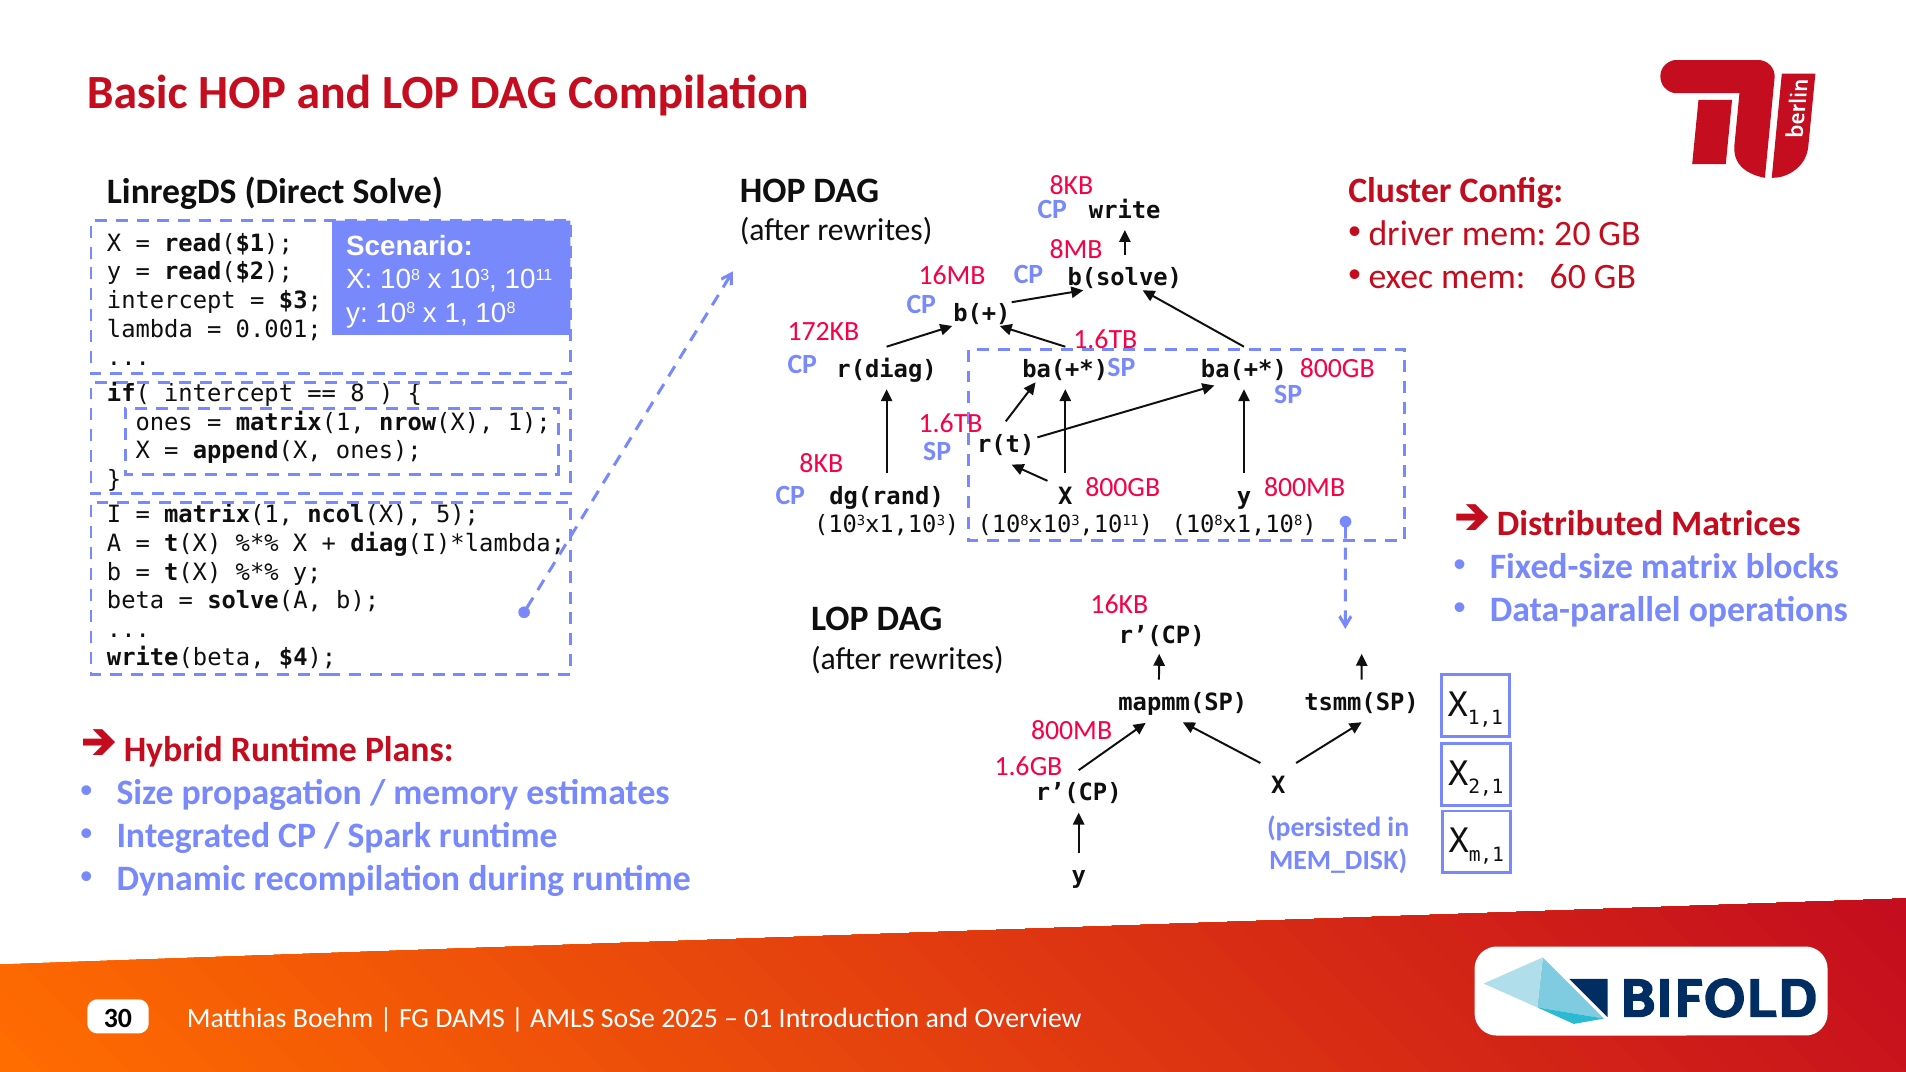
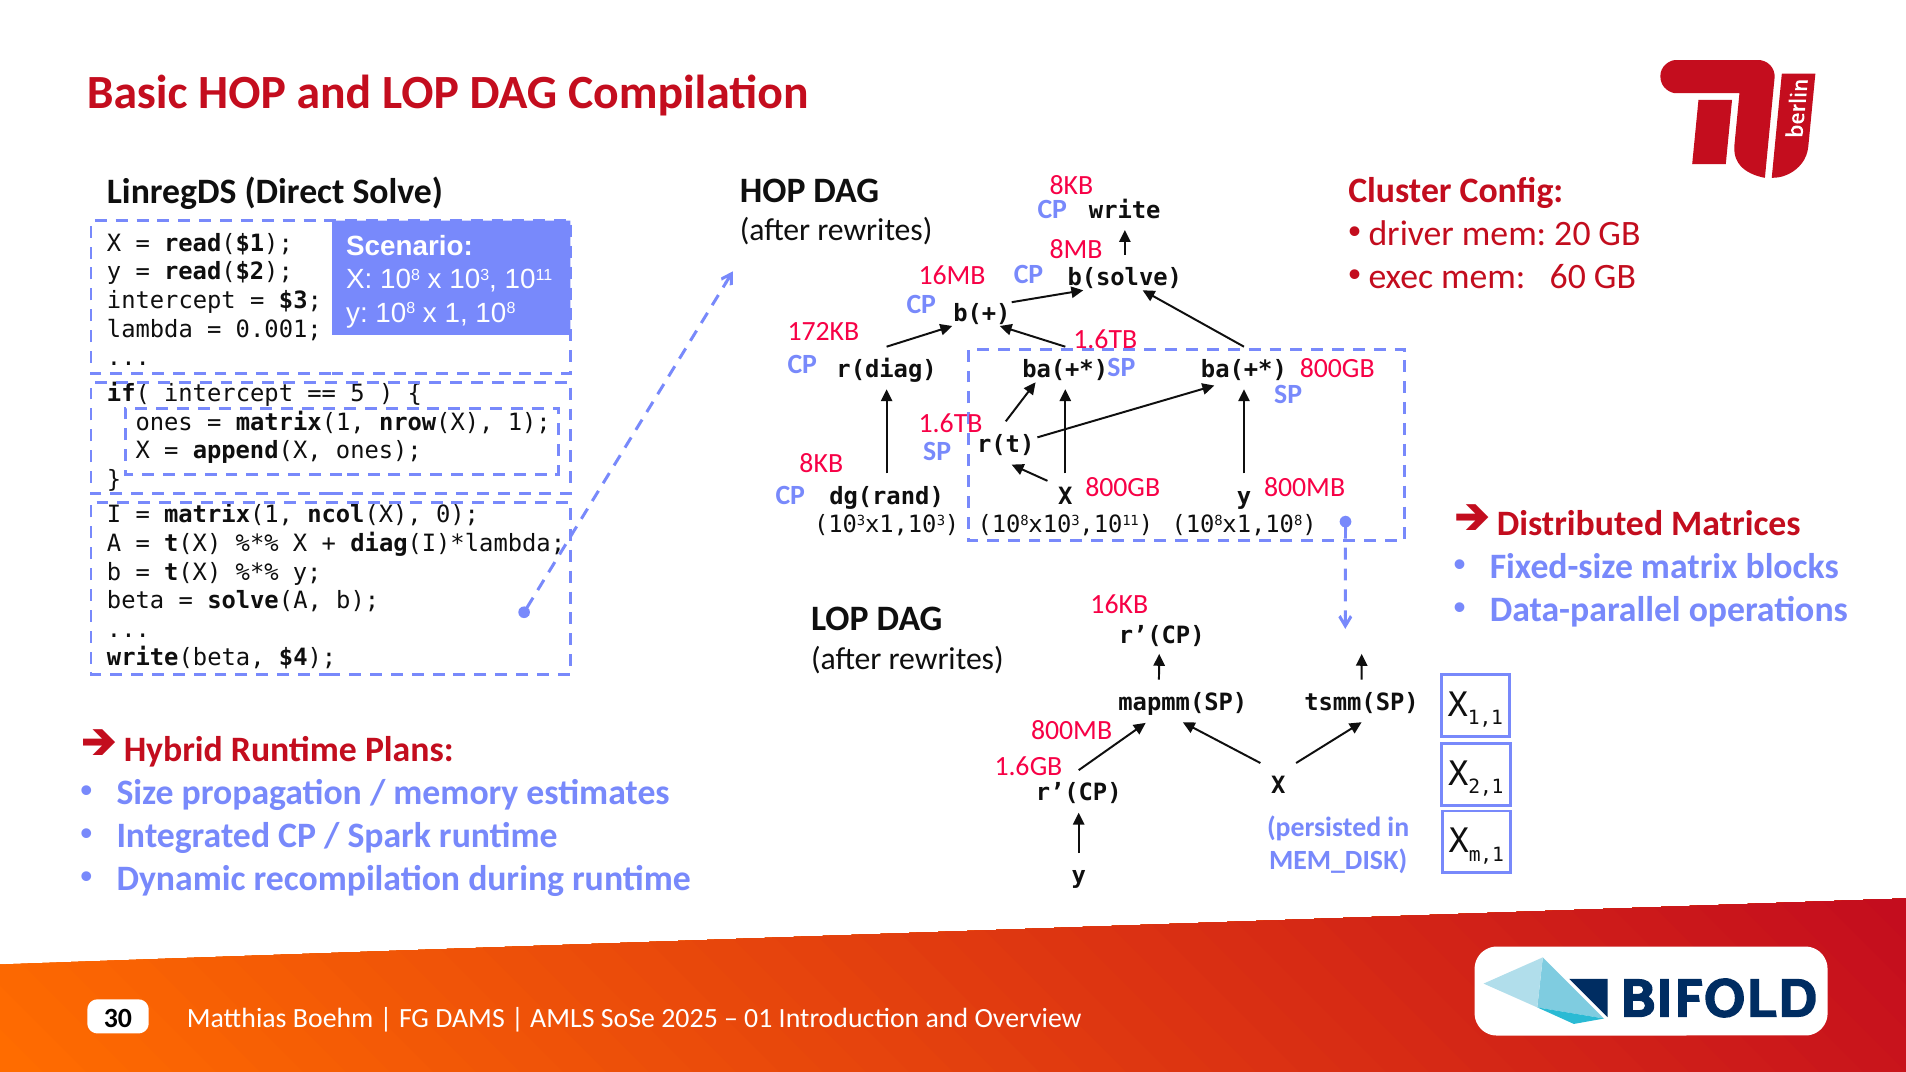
8: 8 -> 5
5: 5 -> 0
